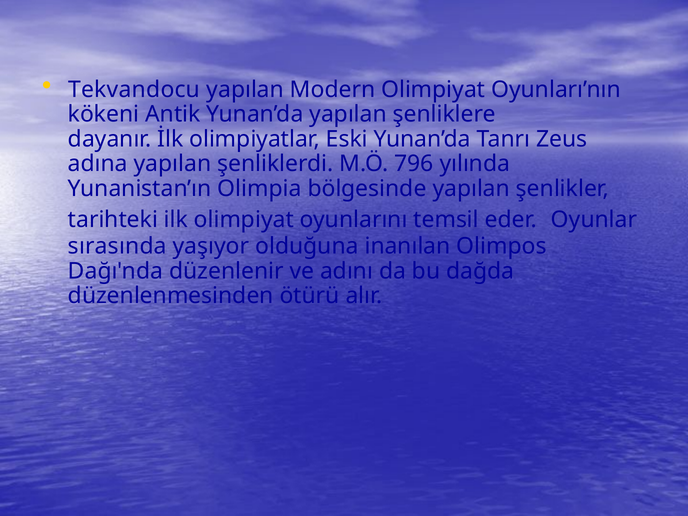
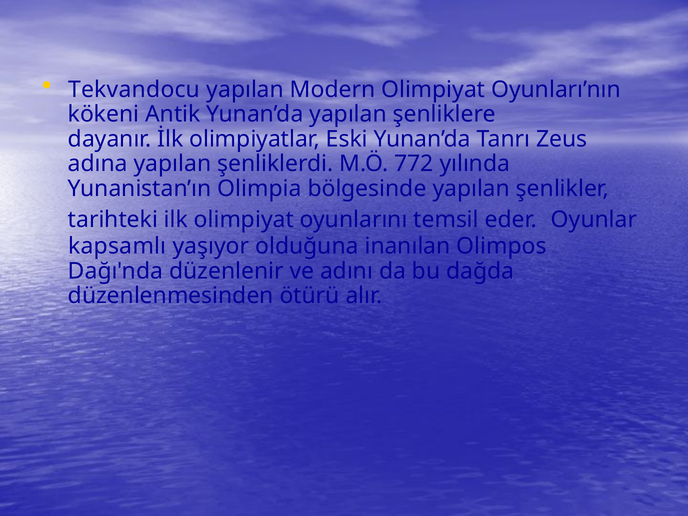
796: 796 -> 772
sırasında: sırasında -> kapsamlı
